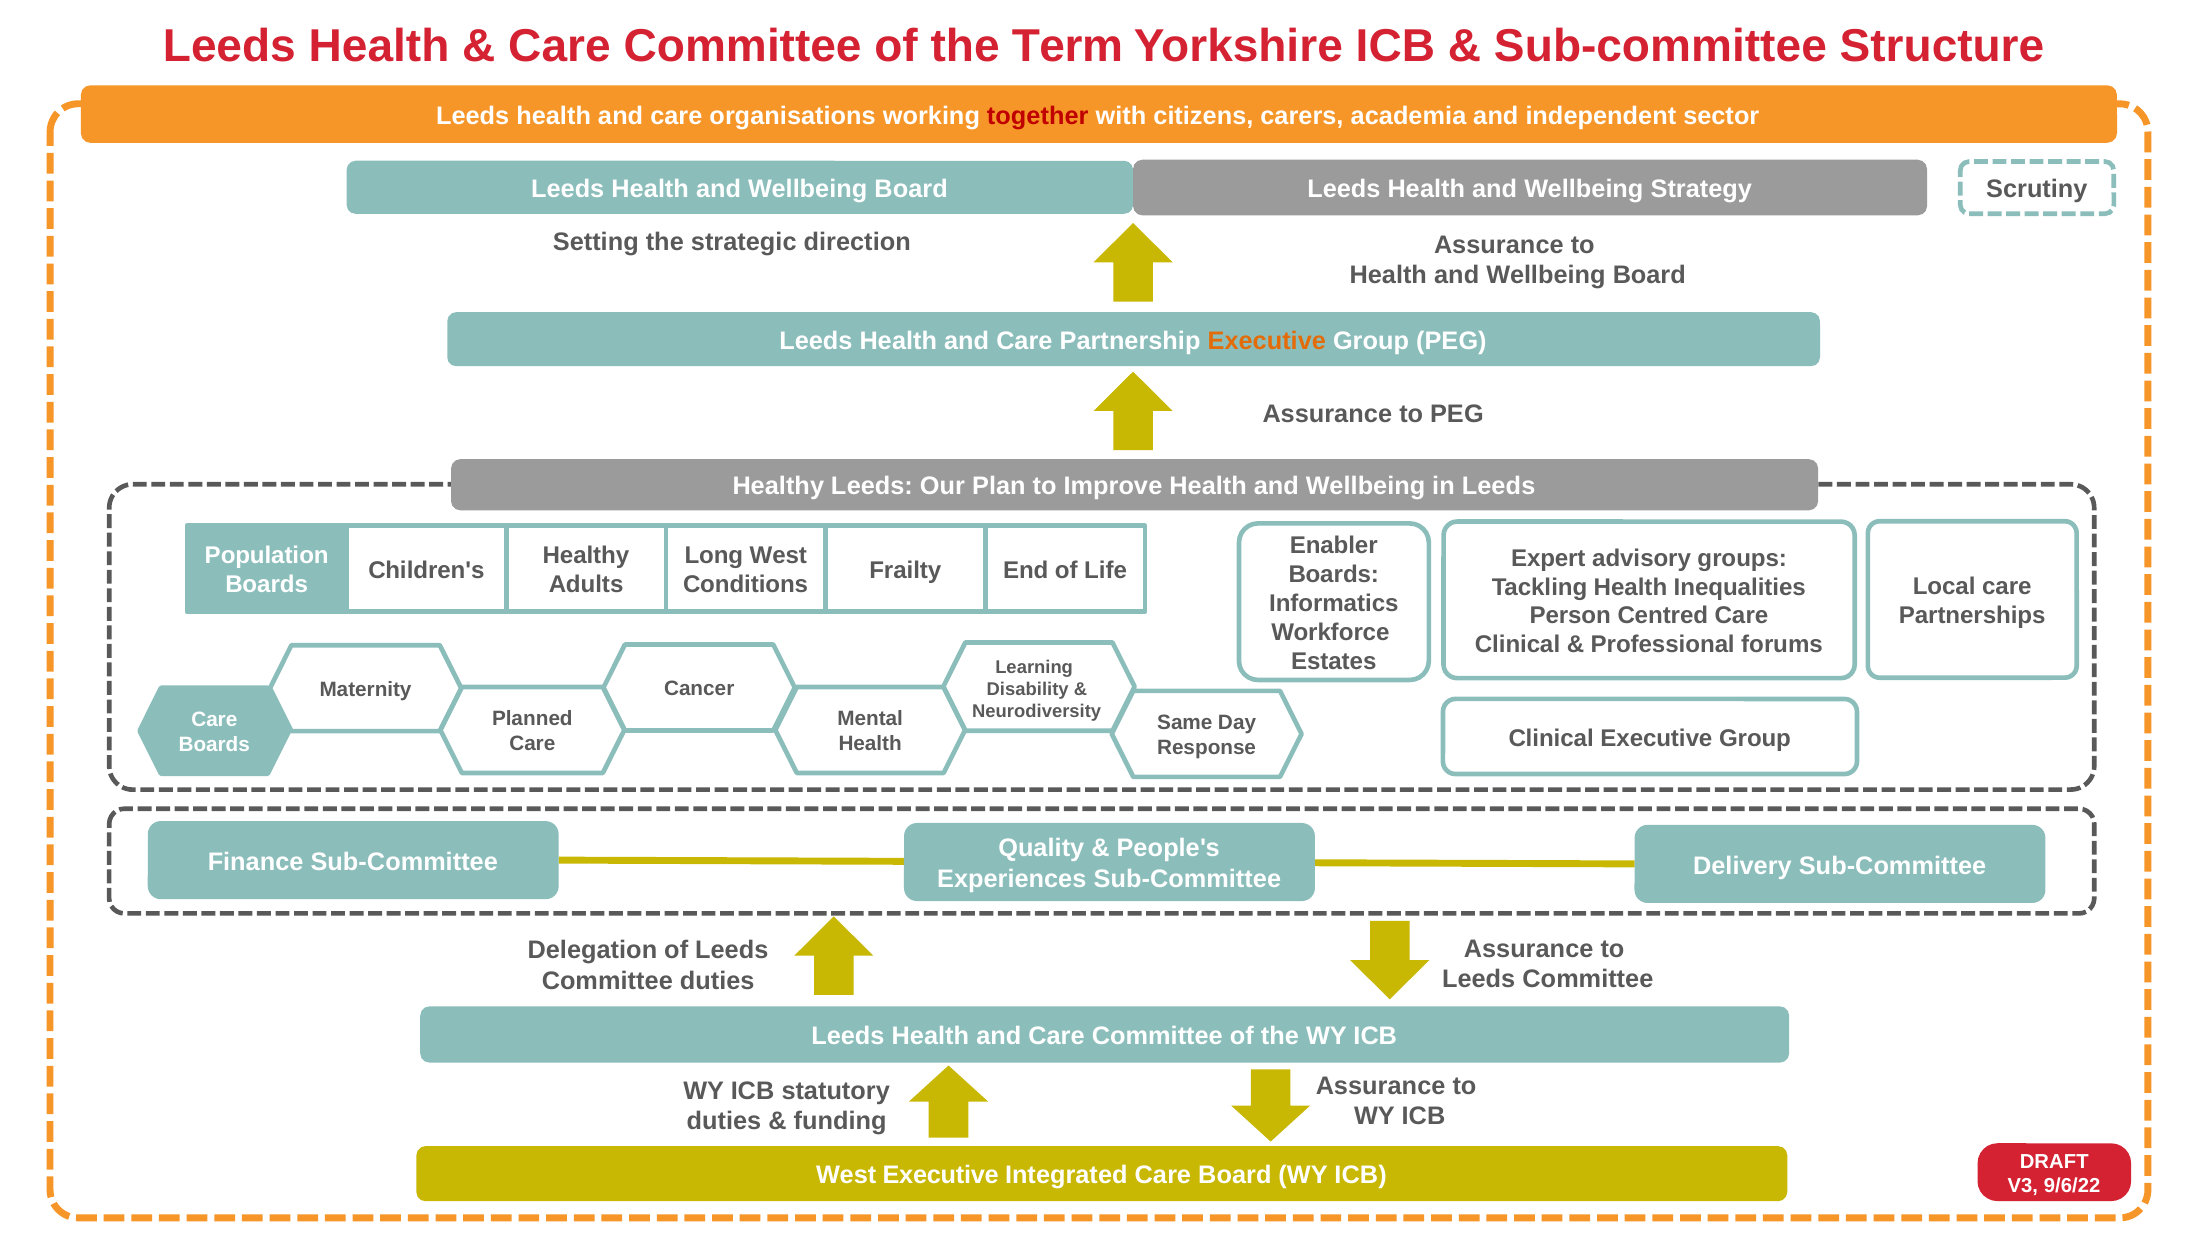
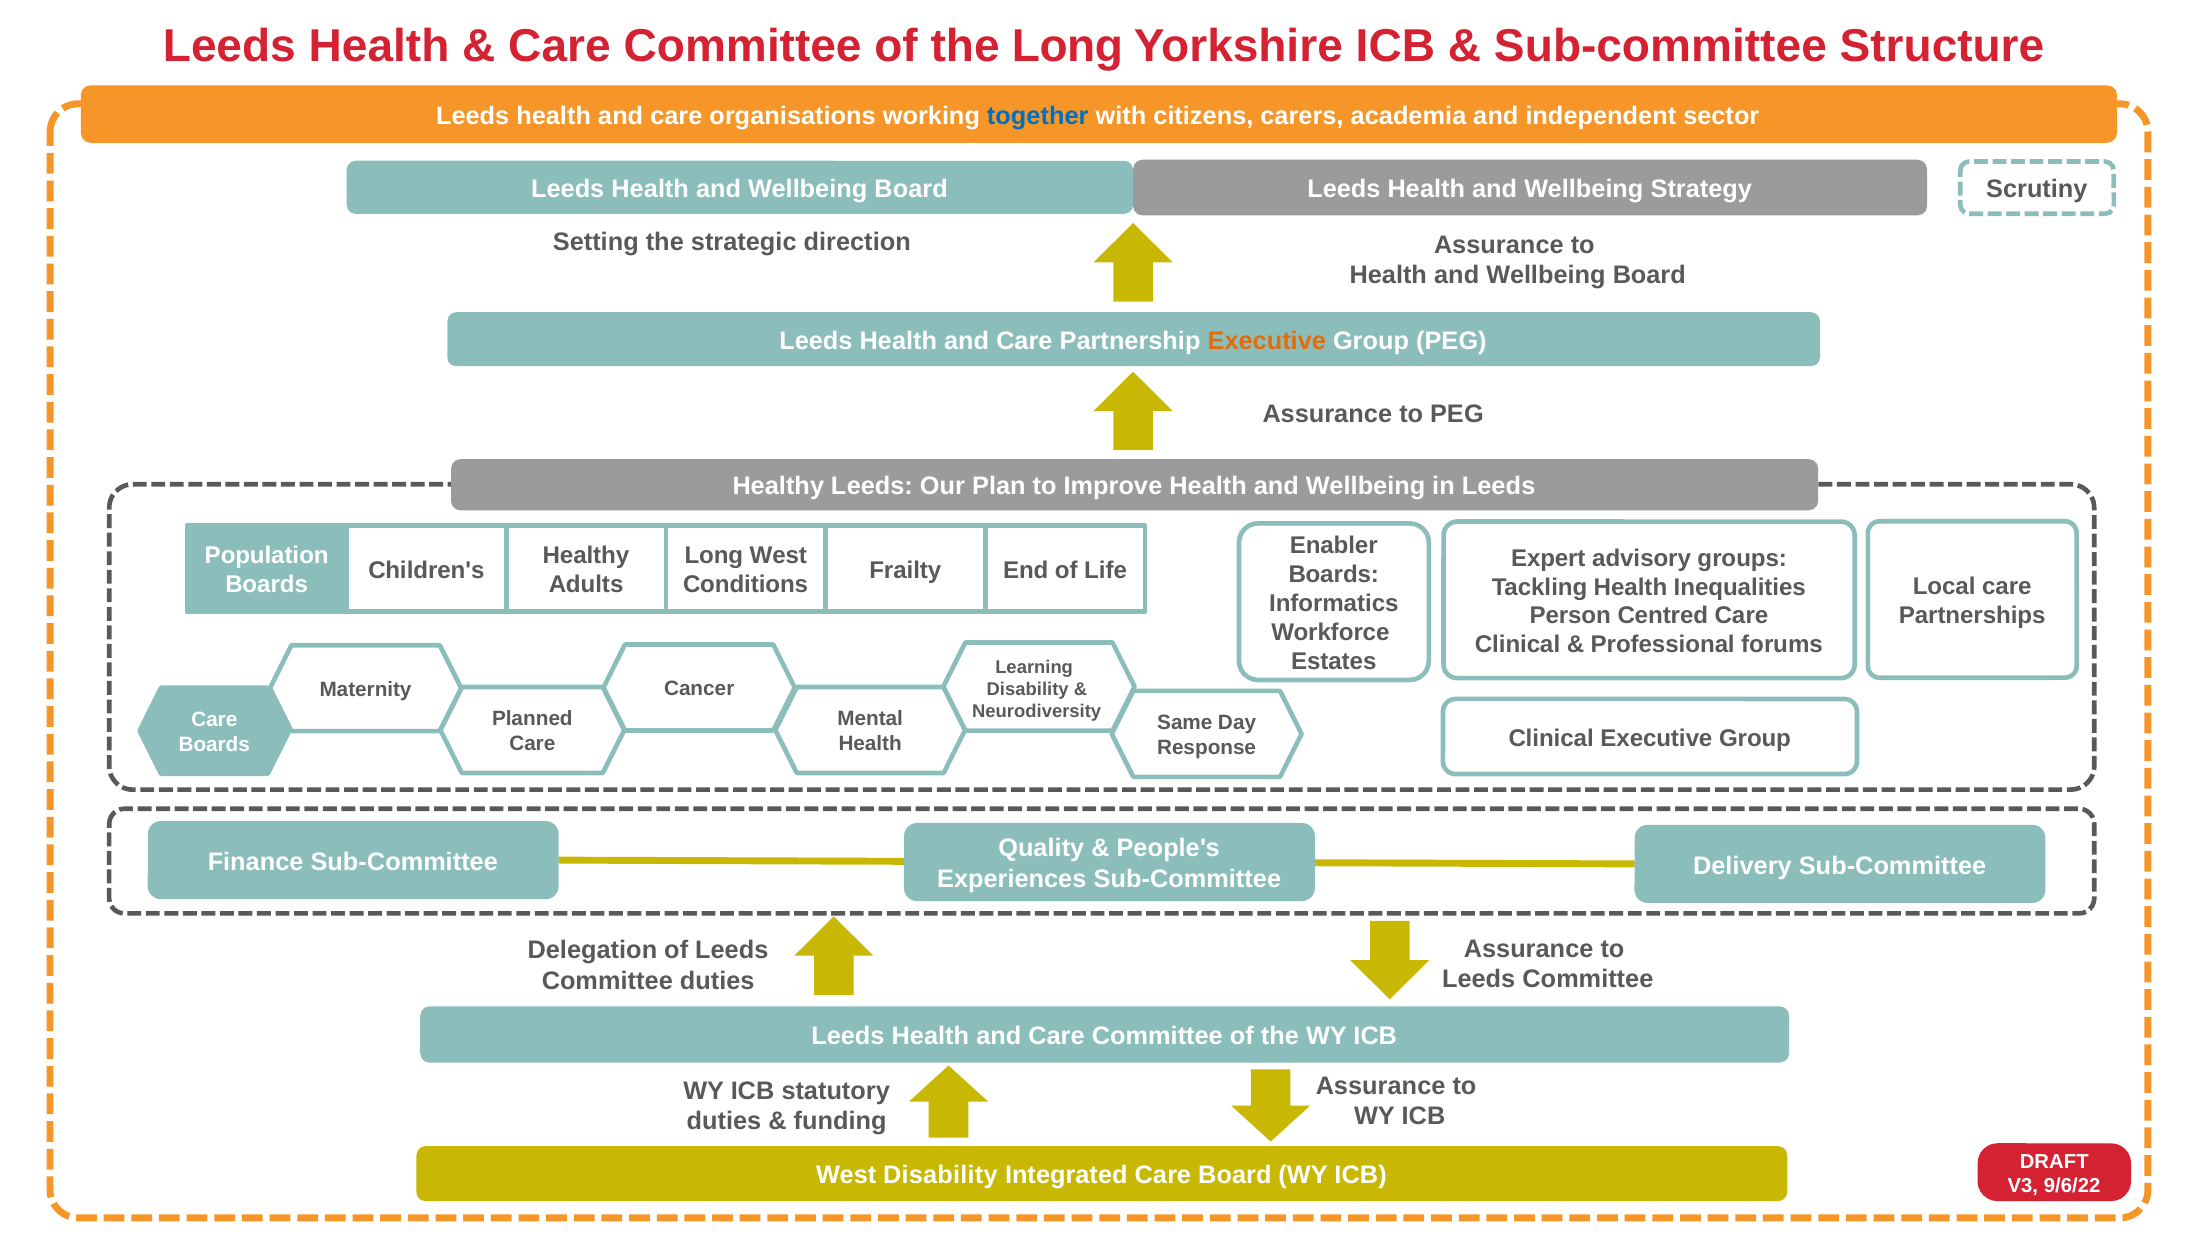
the Term: Term -> Long
together colour: red -> blue
West Executive: Executive -> Disability
